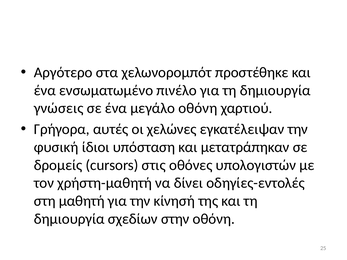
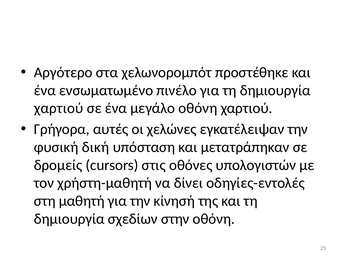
γνώσεις at (59, 108): γνώσεις -> χαρτιού
ίδιοι: ίδιοι -> δική
